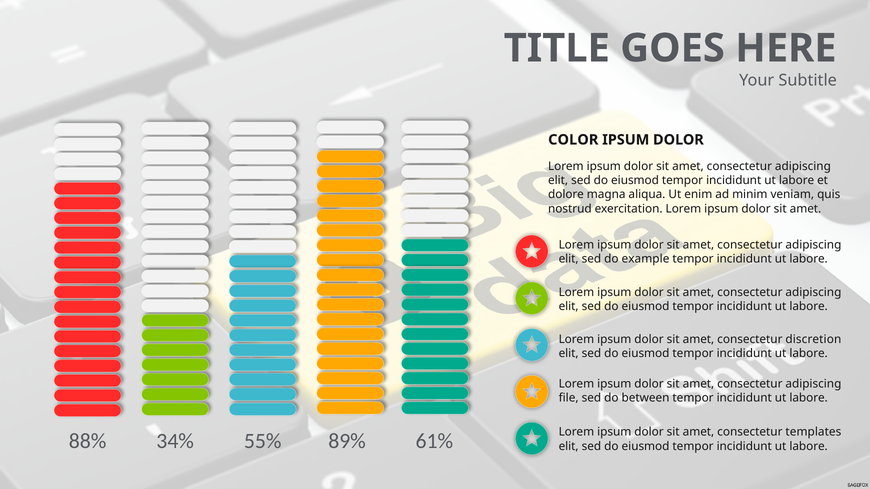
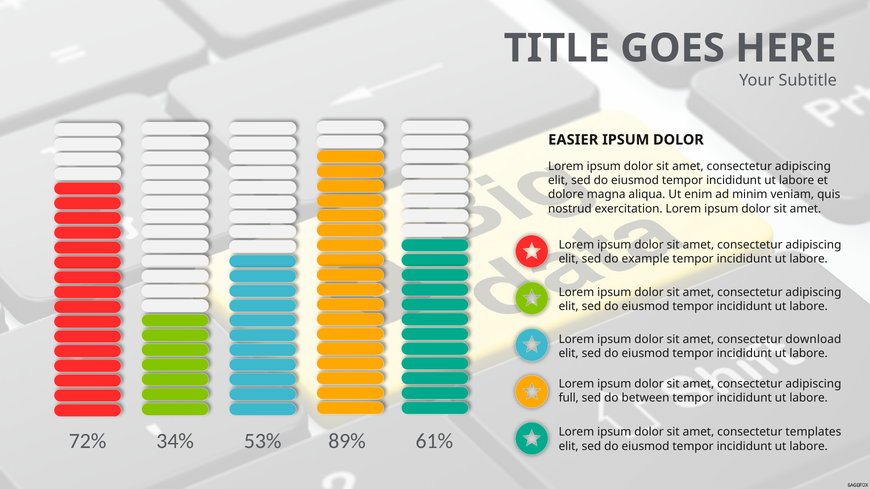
COLOR: COLOR -> EASIER
discretion: discretion -> download
file: file -> full
88%: 88% -> 72%
55%: 55% -> 53%
